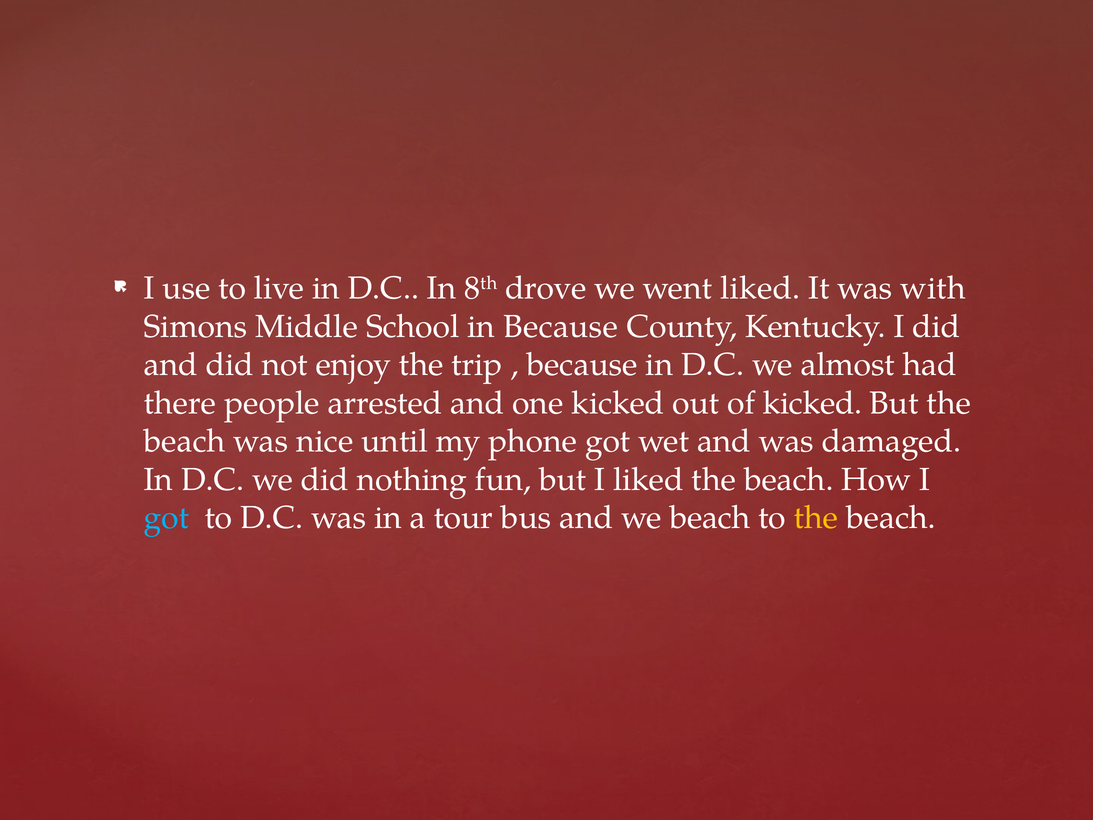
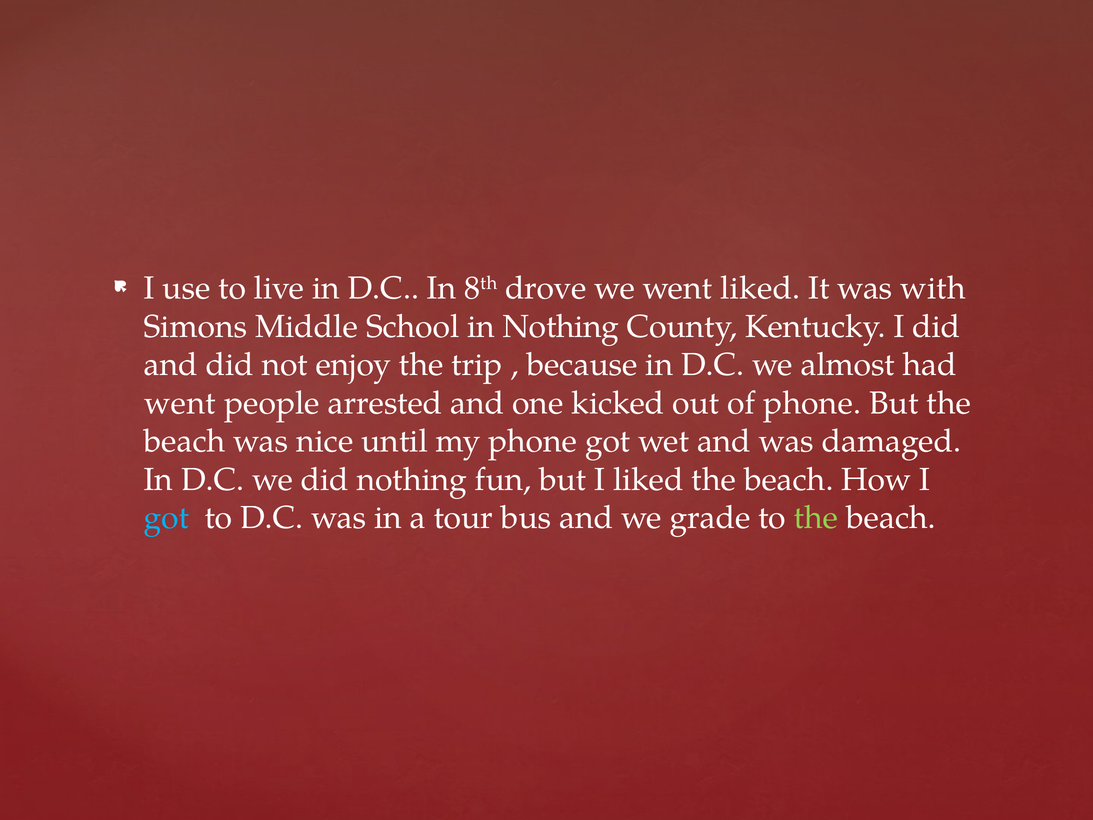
in Because: Because -> Nothing
there at (180, 403): there -> went
of kicked: kicked -> phone
we beach: beach -> grade
the at (816, 518) colour: yellow -> light green
